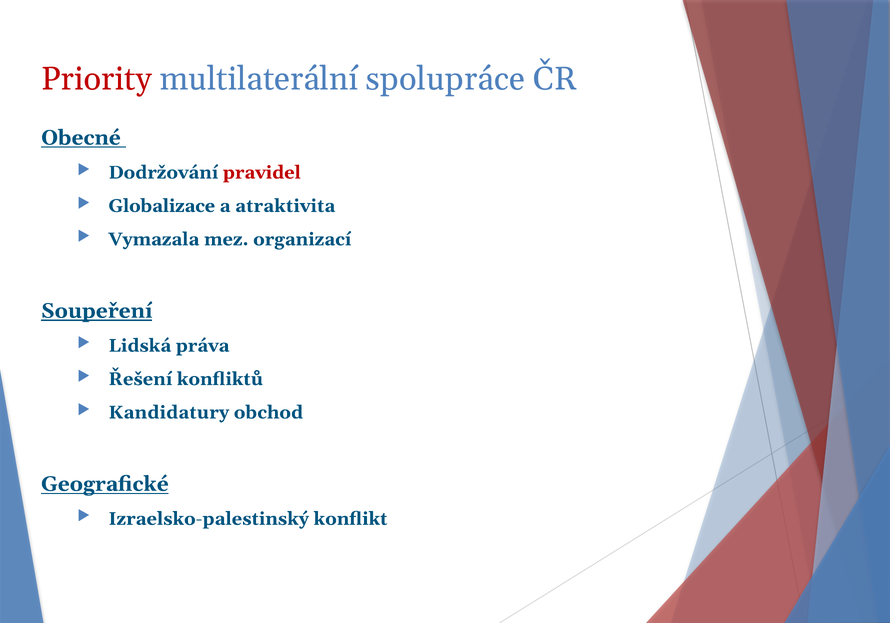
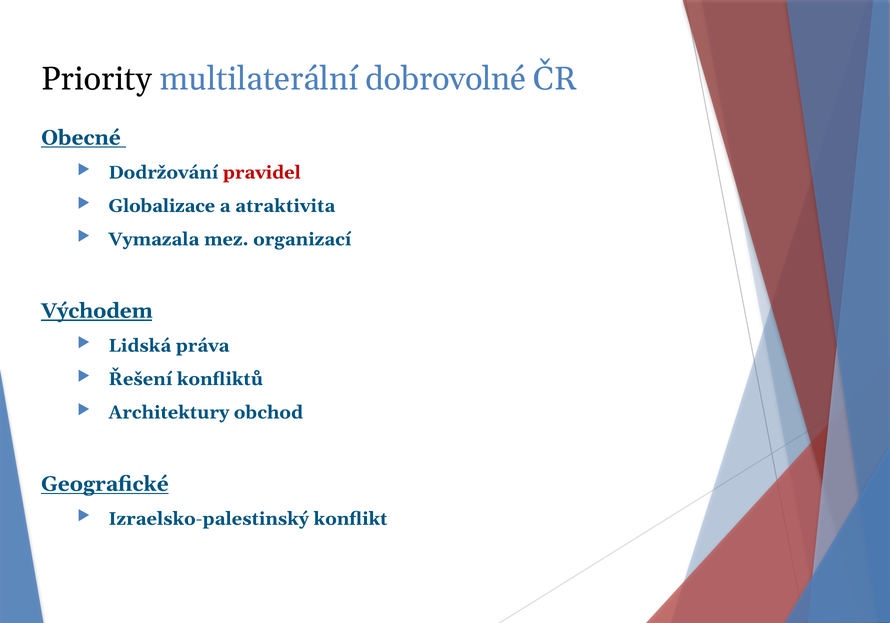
Priority colour: red -> black
spolupráce: spolupráce -> dobrovolné
Soupeření: Soupeření -> Východem
Kandidatury: Kandidatury -> Architektury
